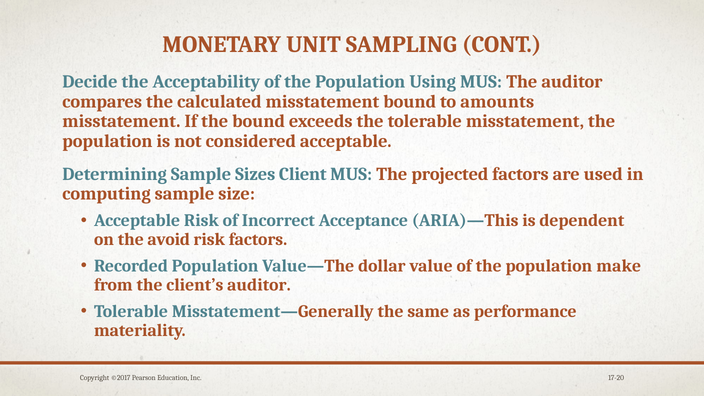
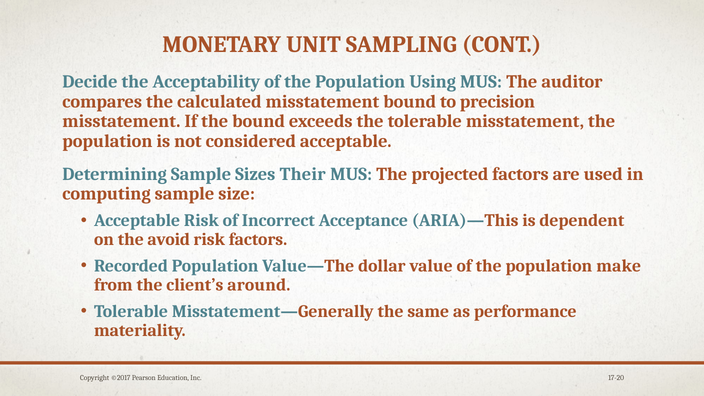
amounts: amounts -> precision
Client: Client -> Their
client’s auditor: auditor -> around
